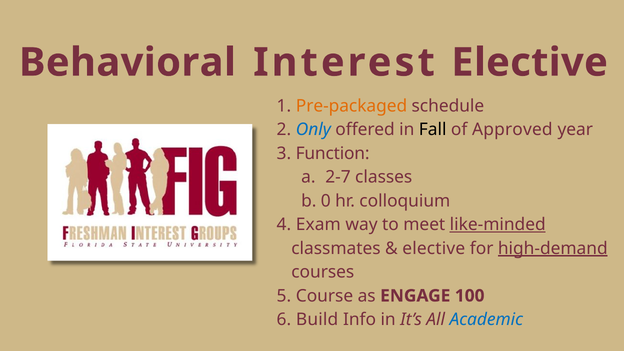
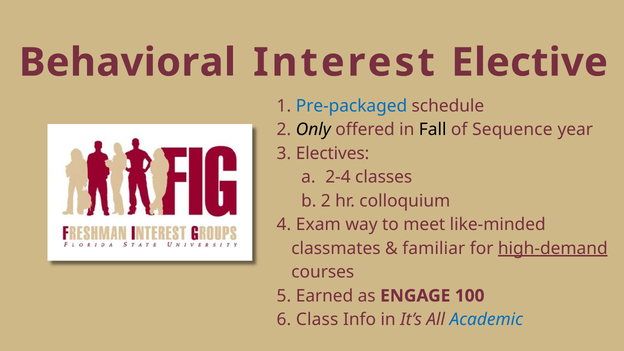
Pre-packaged colour: orange -> blue
Only colour: blue -> black
Approved: Approved -> Sequence
Function: Function -> Electives
2-7: 2-7 -> 2-4
0 at (326, 201): 0 -> 2
like-minded underline: present -> none
elective at (434, 248): elective -> familiar
Course: Course -> Earned
Build: Build -> Class
